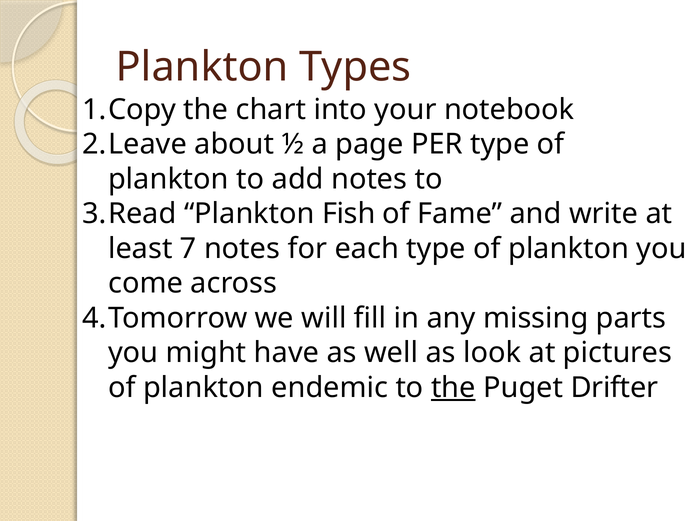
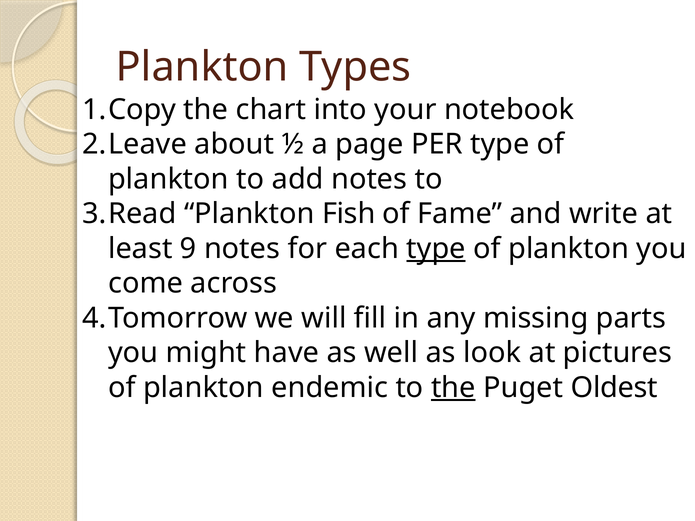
7: 7 -> 9
type at (436, 249) underline: none -> present
Drifter: Drifter -> Oldest
